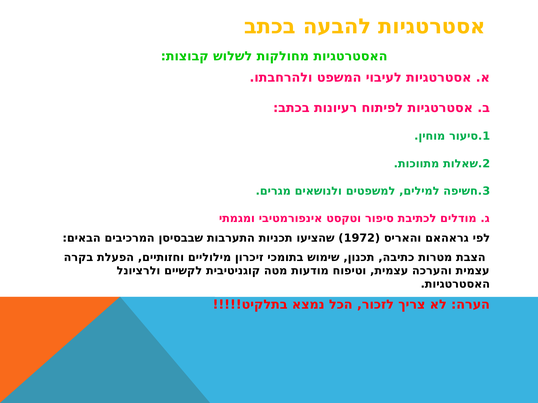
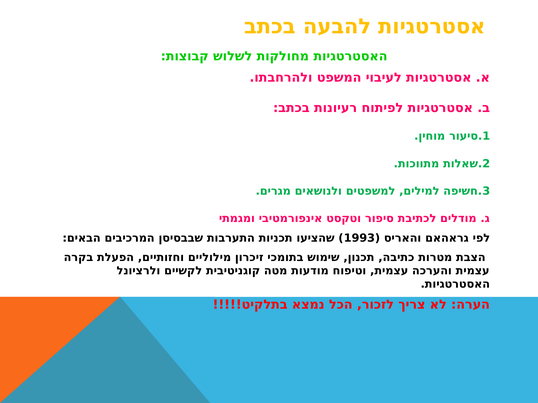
1972: 1972 -> 1993
